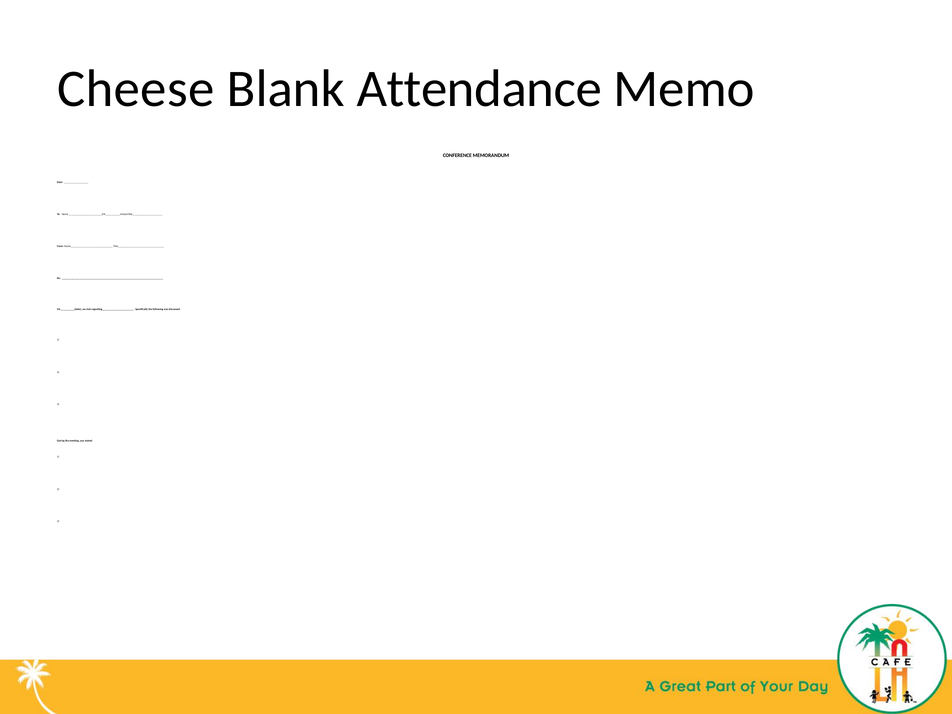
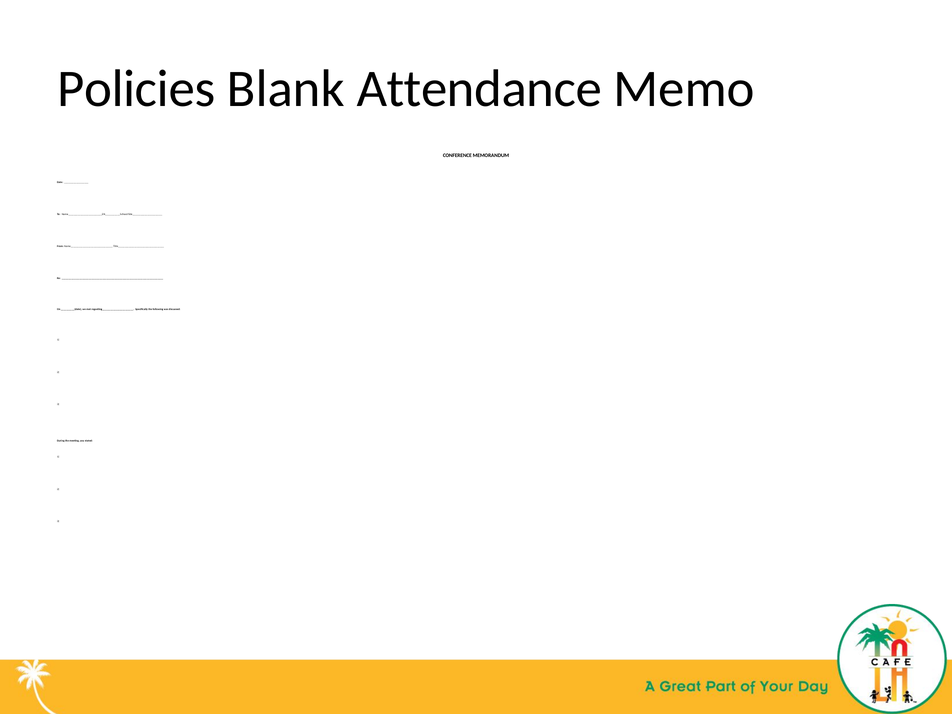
Cheese: Cheese -> Policies
